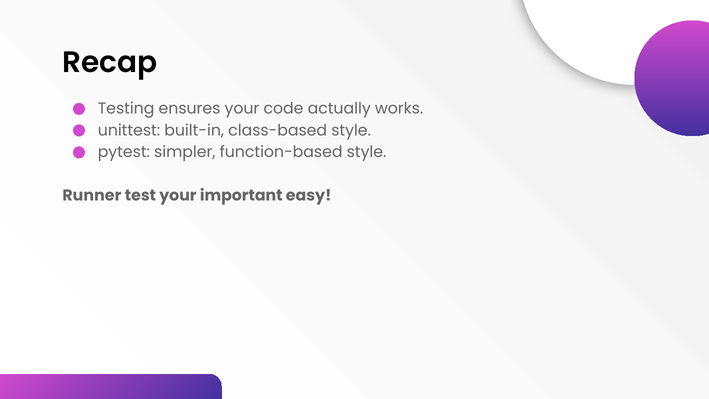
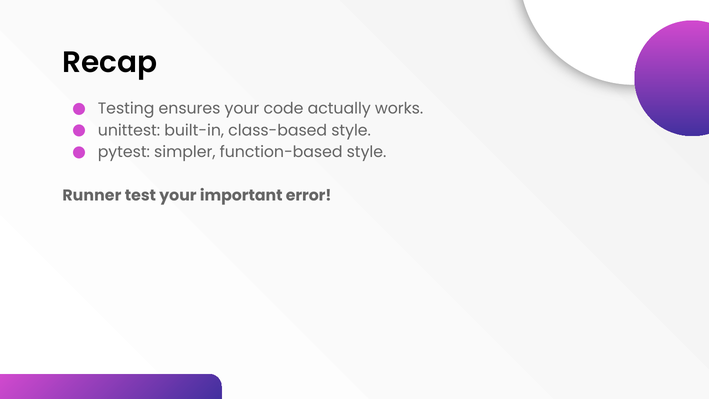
easy: easy -> error
